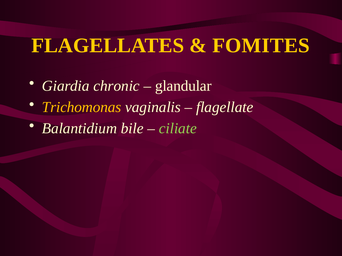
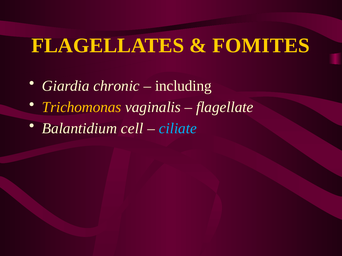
glandular: glandular -> including
bile: bile -> cell
ciliate colour: light green -> light blue
